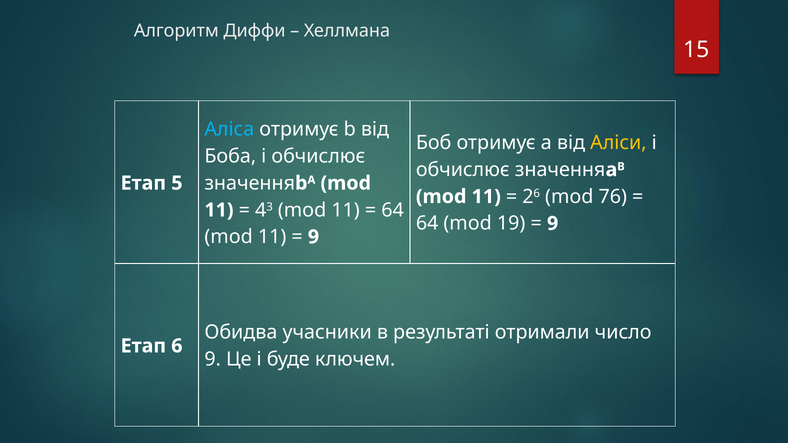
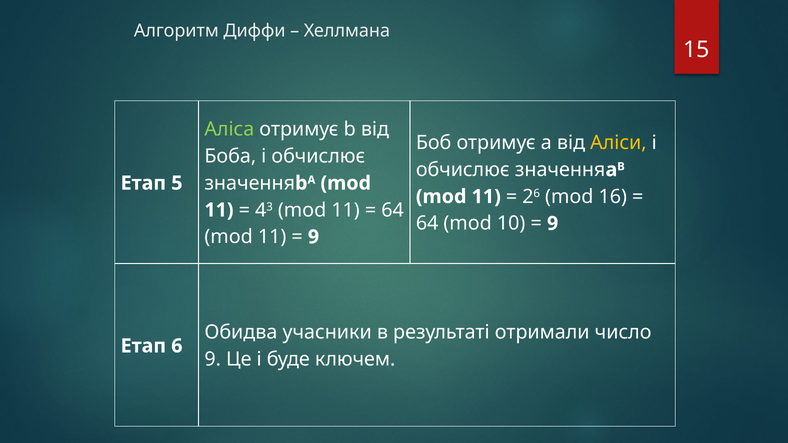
Аліса colour: light blue -> light green
76: 76 -> 16
19: 19 -> 10
